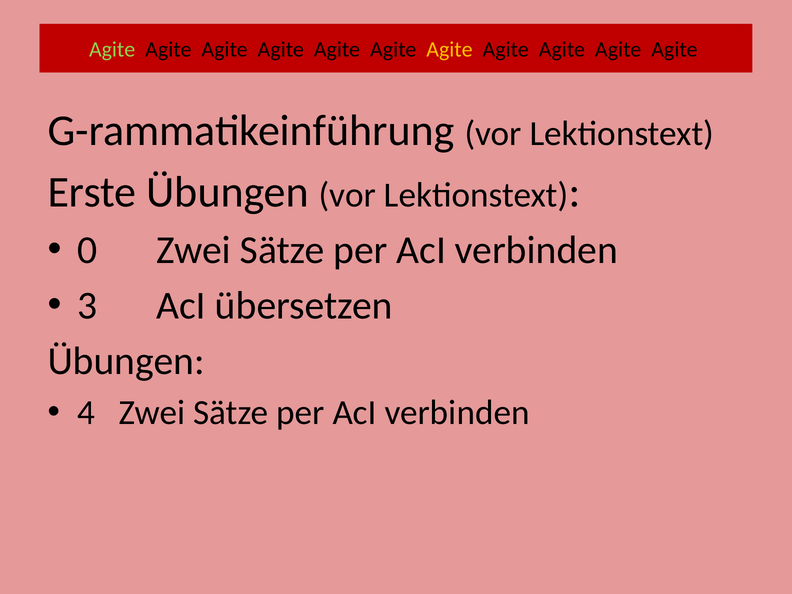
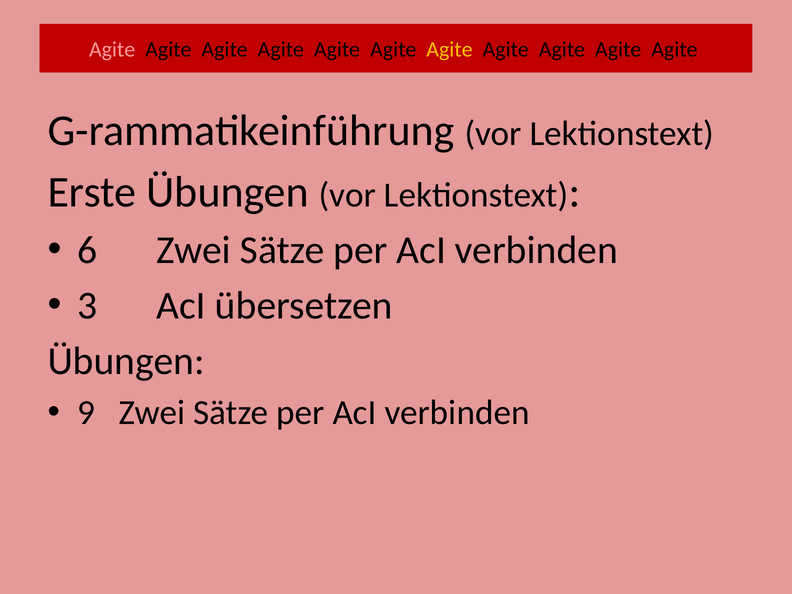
Agite at (112, 50) colour: light green -> pink
0: 0 -> 6
4: 4 -> 9
